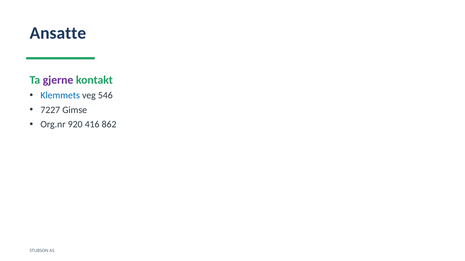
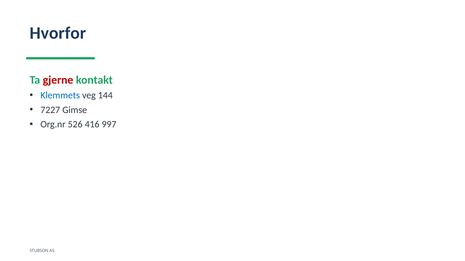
Ansatte: Ansatte -> Hvorfor
gjerne colour: purple -> red
546: 546 -> 144
920: 920 -> 526
862: 862 -> 997
